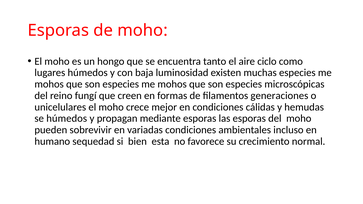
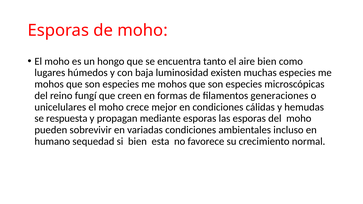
aire ciclo: ciclo -> bien
se húmedos: húmedos -> respuesta
